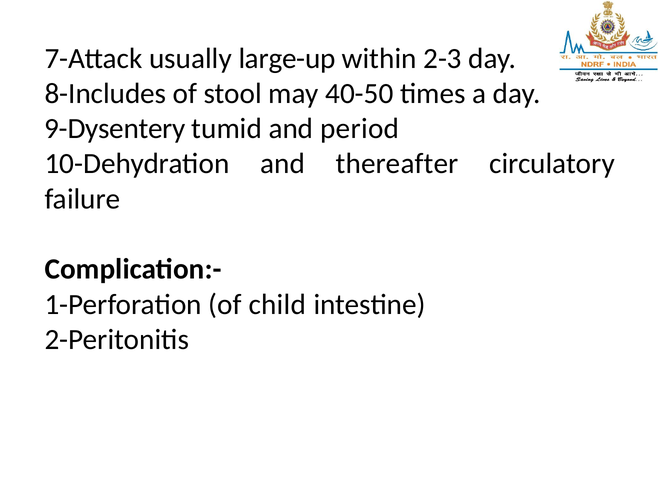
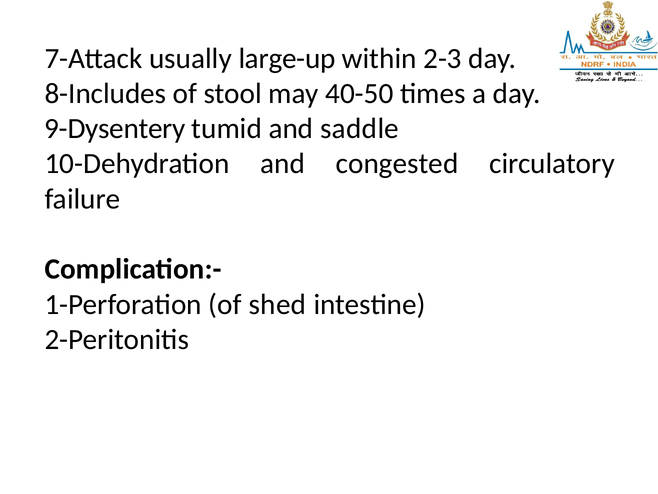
period: period -> saddle
thereafter: thereafter -> congested
child: child -> shed
